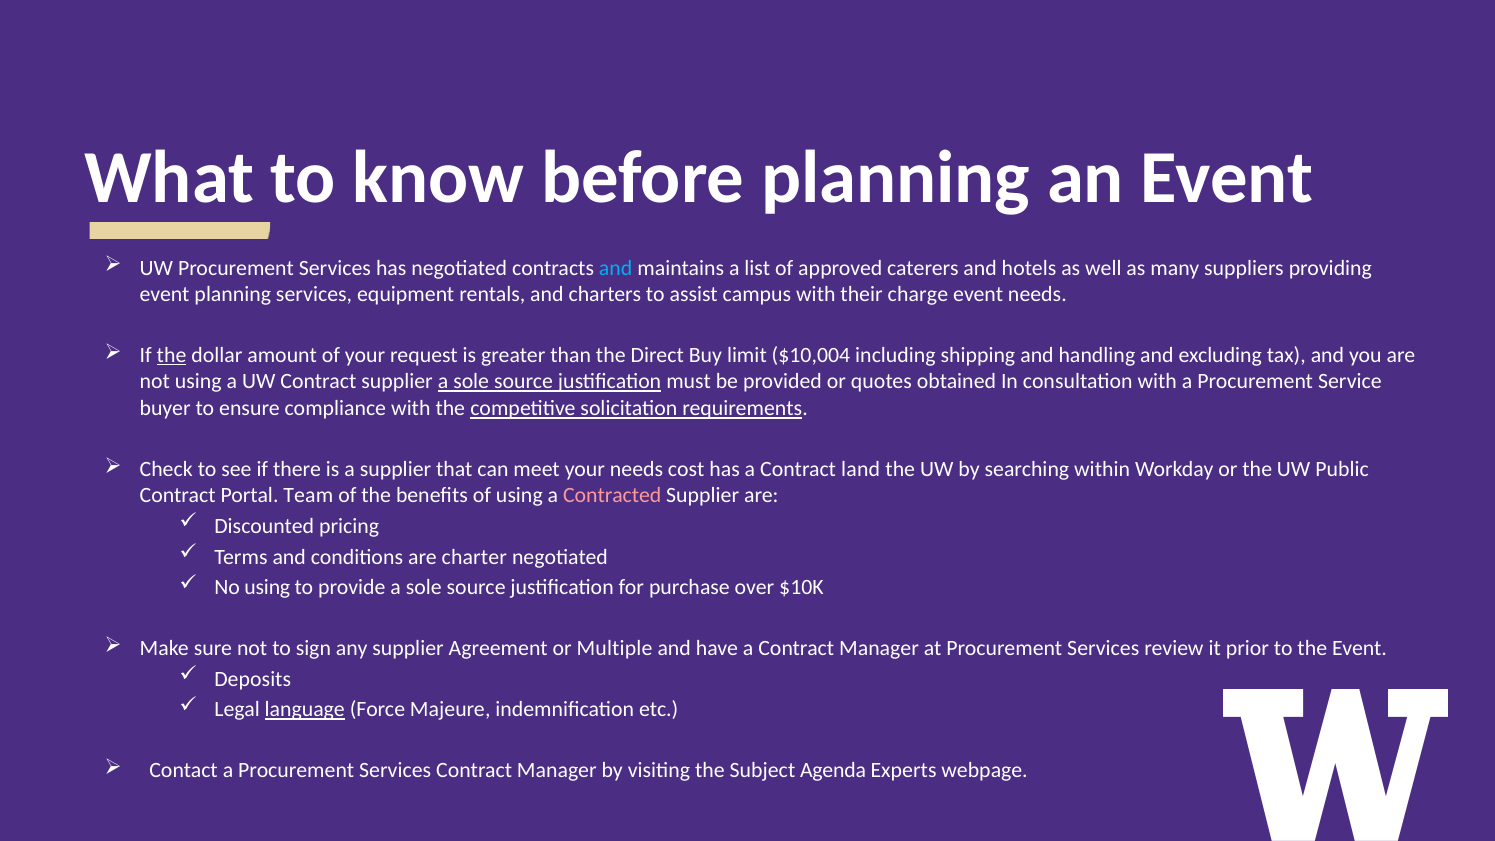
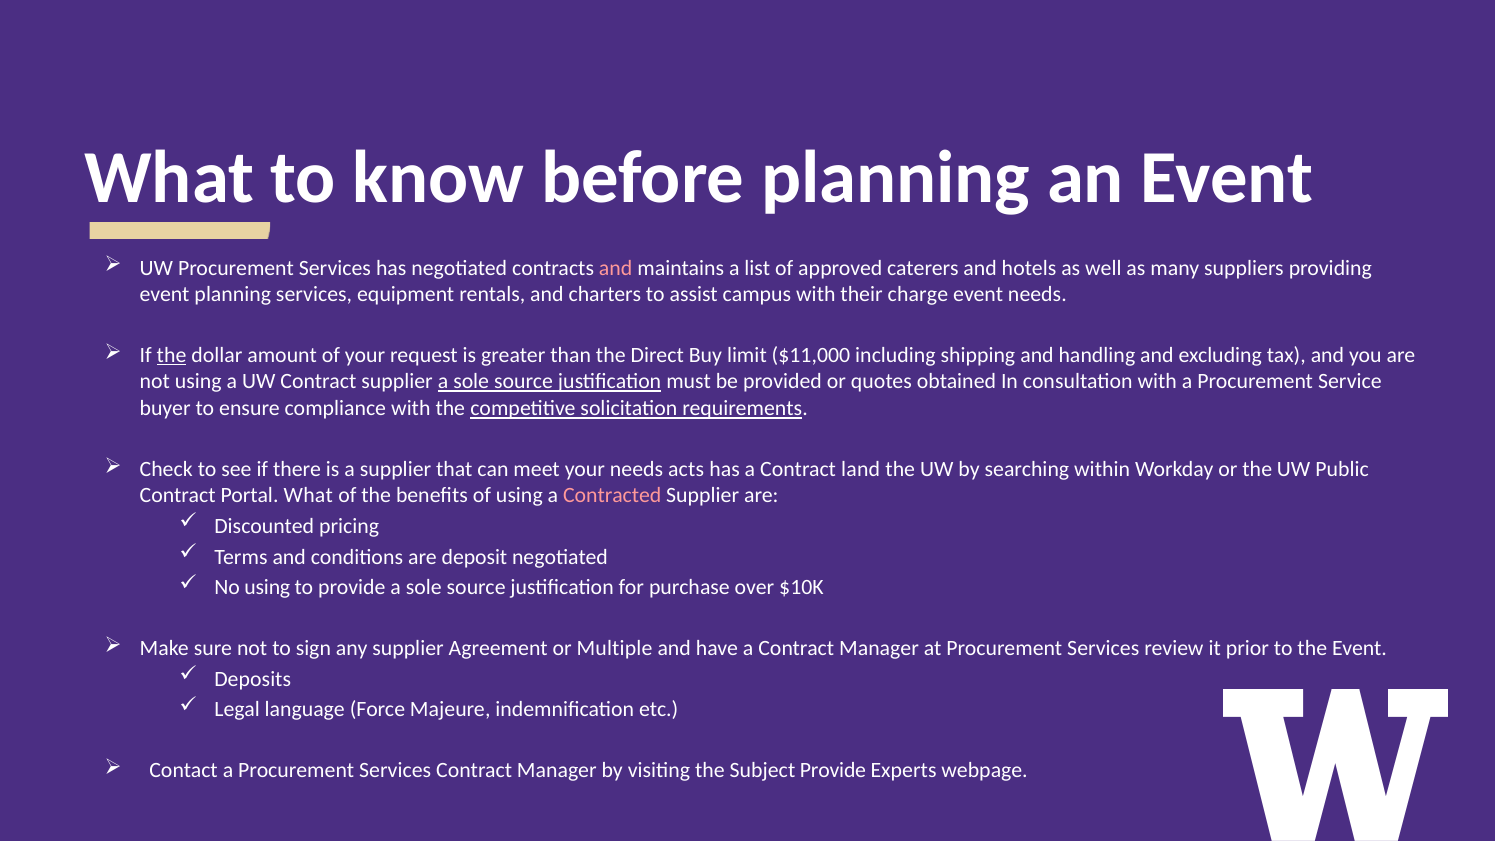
and at (616, 268) colour: light blue -> pink
$10,004: $10,004 -> $11,000
cost: cost -> acts
Portal Team: Team -> What
charter: charter -> deposit
language underline: present -> none
Subject Agenda: Agenda -> Provide
